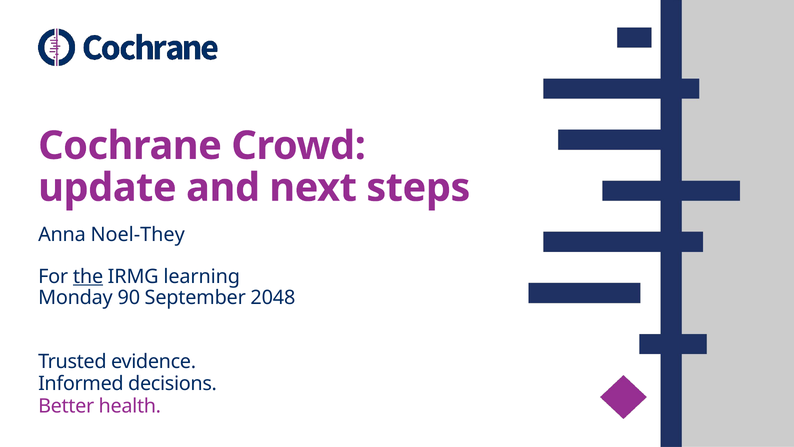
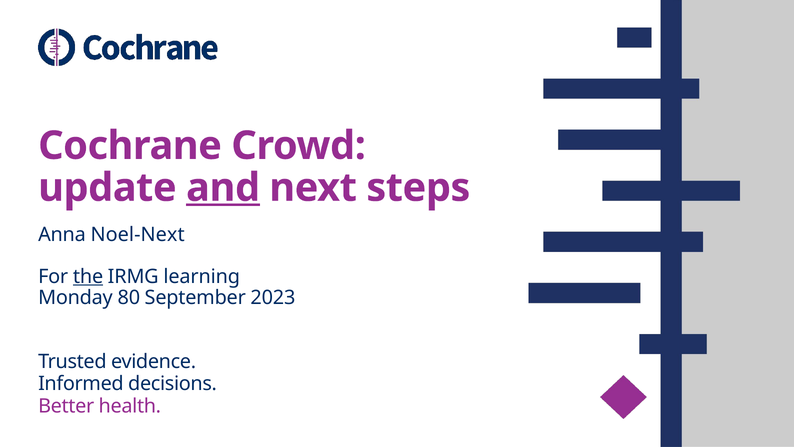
and underline: none -> present
Noel-They: Noel-They -> Noel-Next
90: 90 -> 80
2048: 2048 -> 2023
